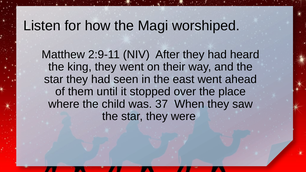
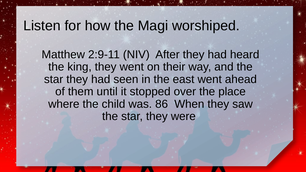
37: 37 -> 86
